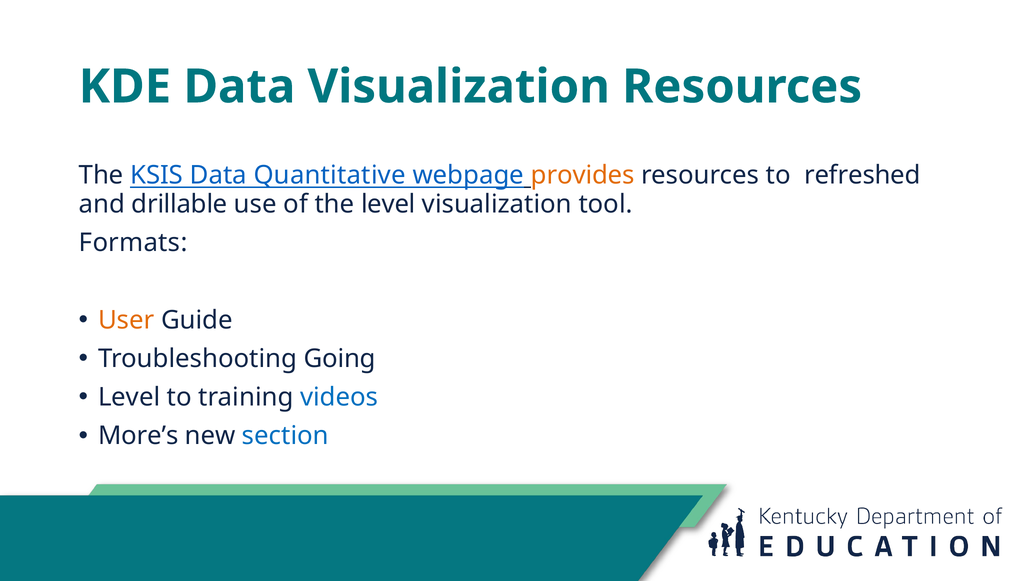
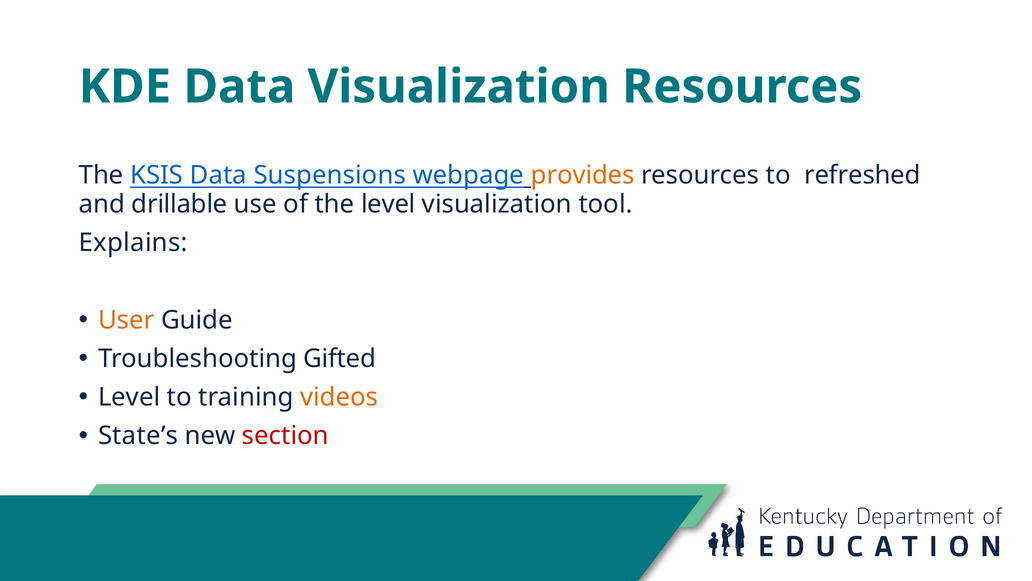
Quantitative: Quantitative -> Suspensions
Formats: Formats -> Explains
Going: Going -> Gifted
videos colour: blue -> orange
More’s: More’s -> State’s
section colour: blue -> red
